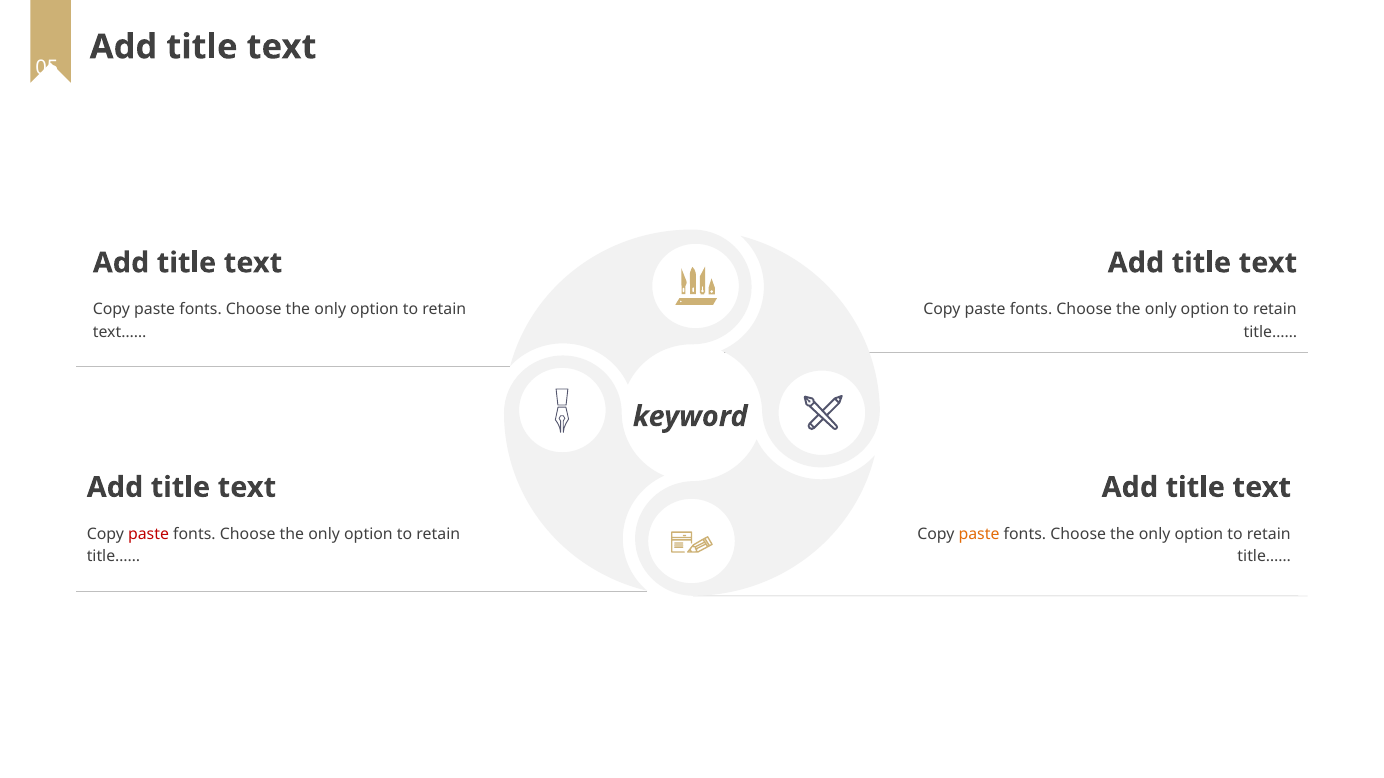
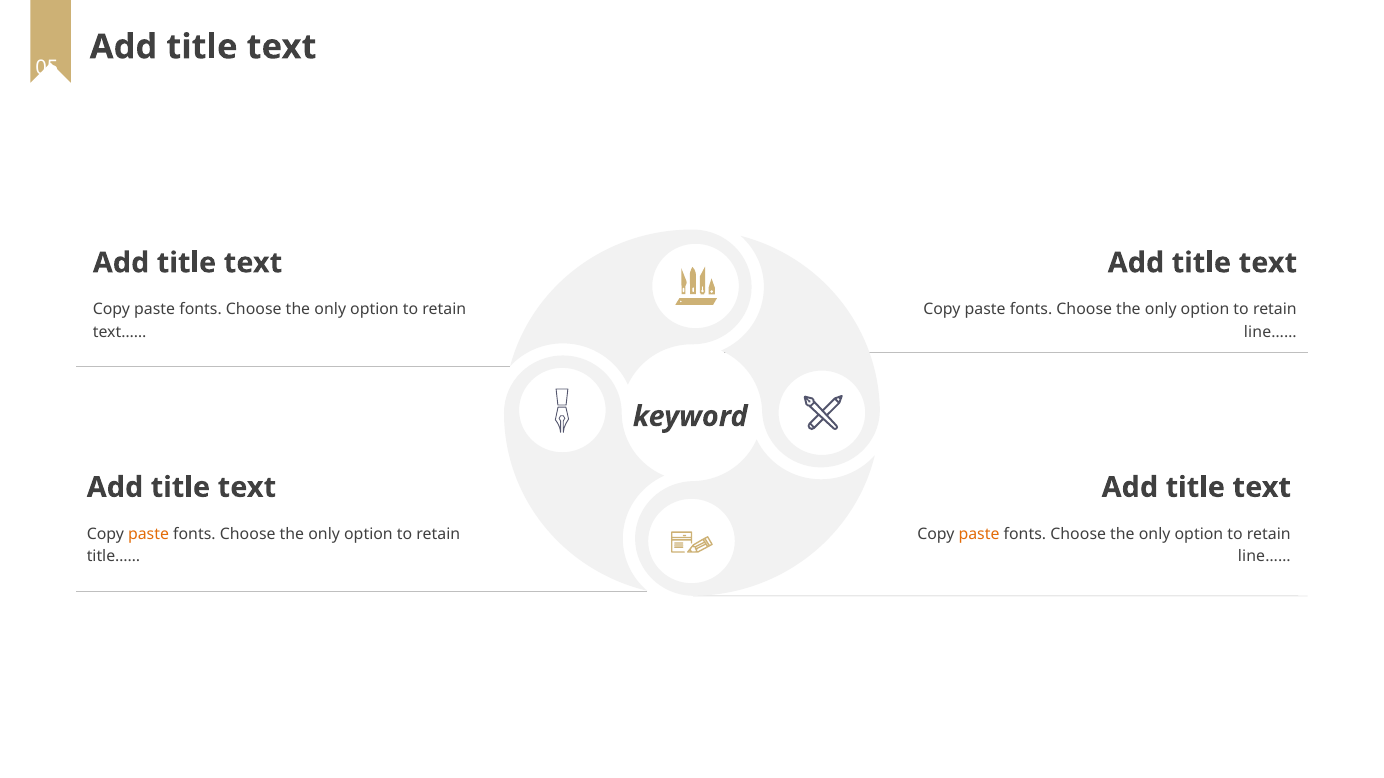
title…… at (1270, 332): title…… -> line……
paste at (149, 534) colour: red -> orange
title…… at (1264, 557): title…… -> line……
